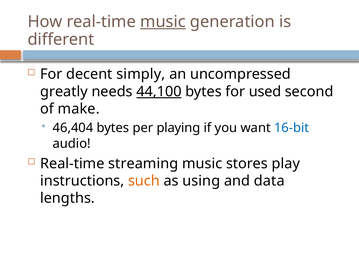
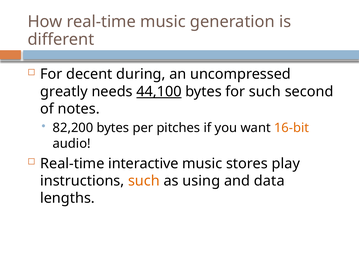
music at (163, 22) underline: present -> none
simply: simply -> during
for used: used -> such
make: make -> notes
46,404: 46,404 -> 82,200
playing: playing -> pitches
16-bit colour: blue -> orange
streaming: streaming -> interactive
